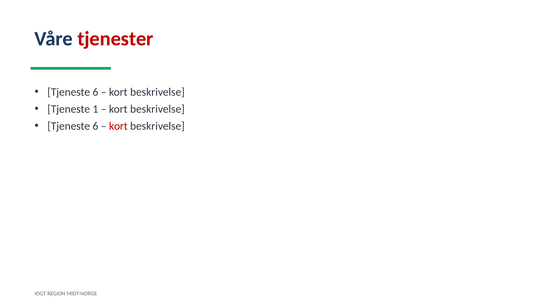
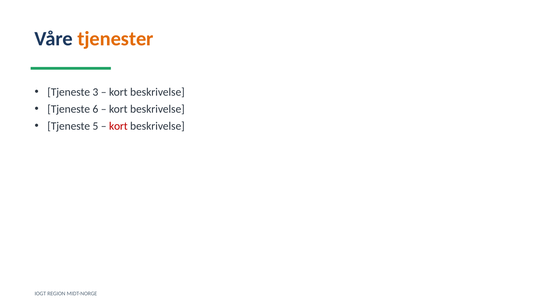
tjenester colour: red -> orange
6 at (95, 92): 6 -> 3
1: 1 -> 6
6 at (95, 126): 6 -> 5
